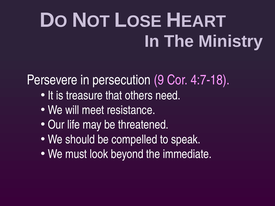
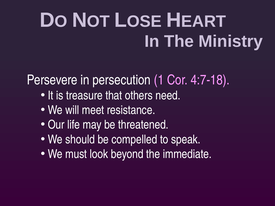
9: 9 -> 1
